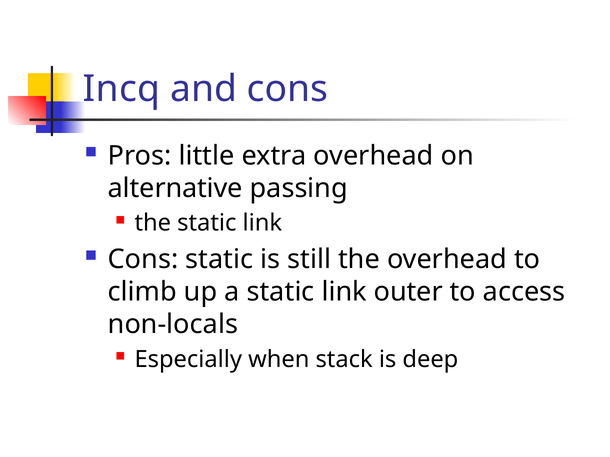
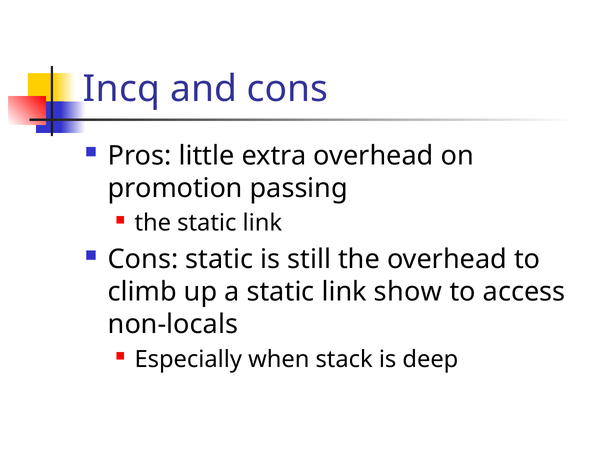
alternative: alternative -> promotion
outer: outer -> show
